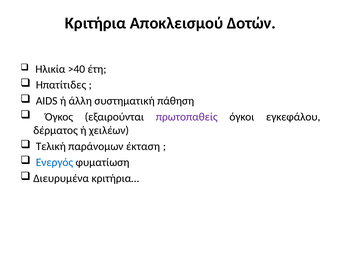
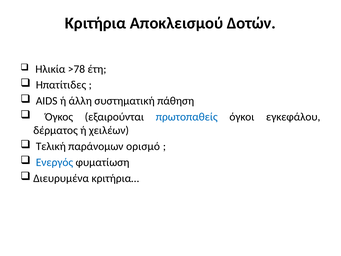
>40: >40 -> >78
πρωτοπαθείς colour: purple -> blue
έκταση: έκταση -> ορισμό
